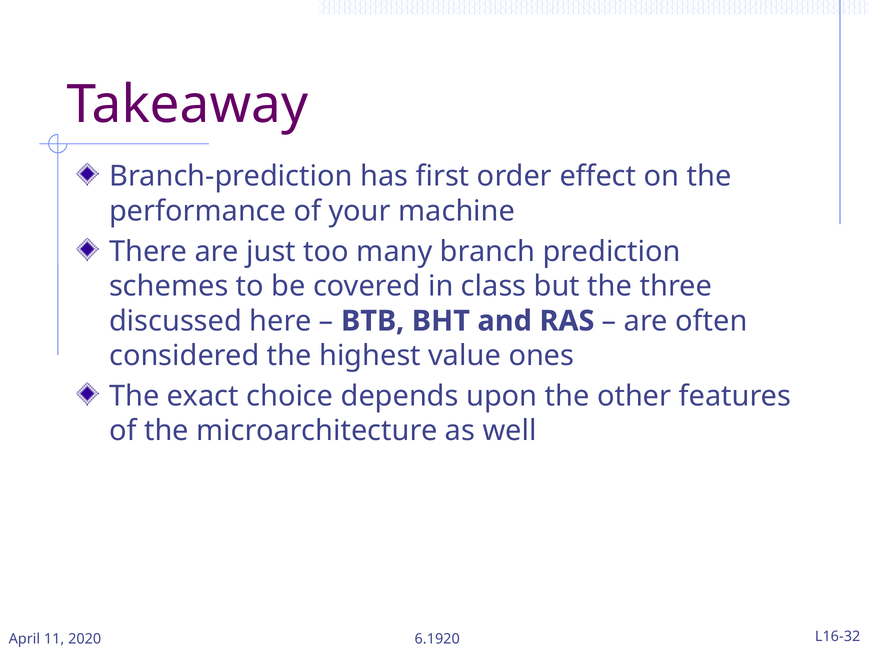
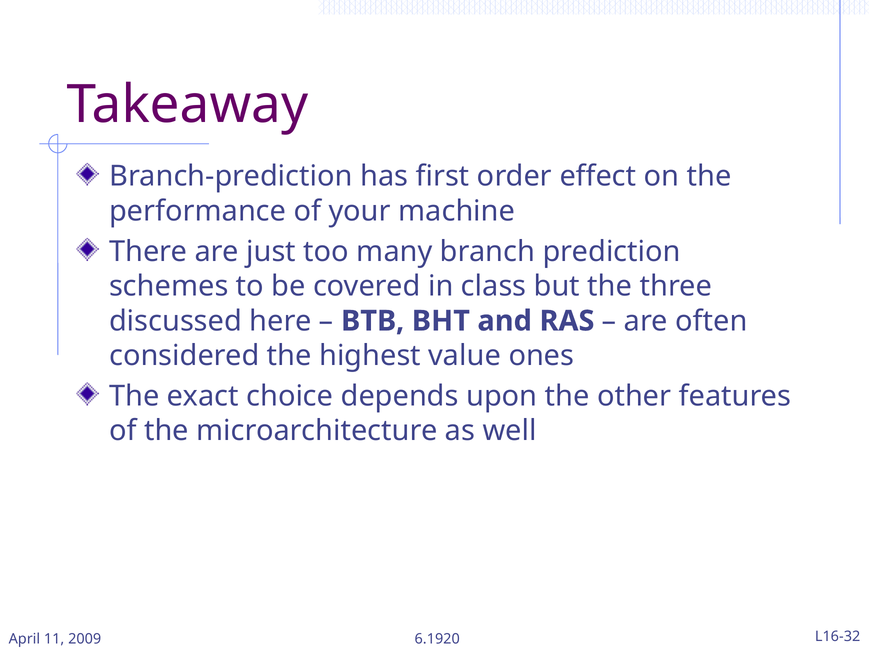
2020: 2020 -> 2009
